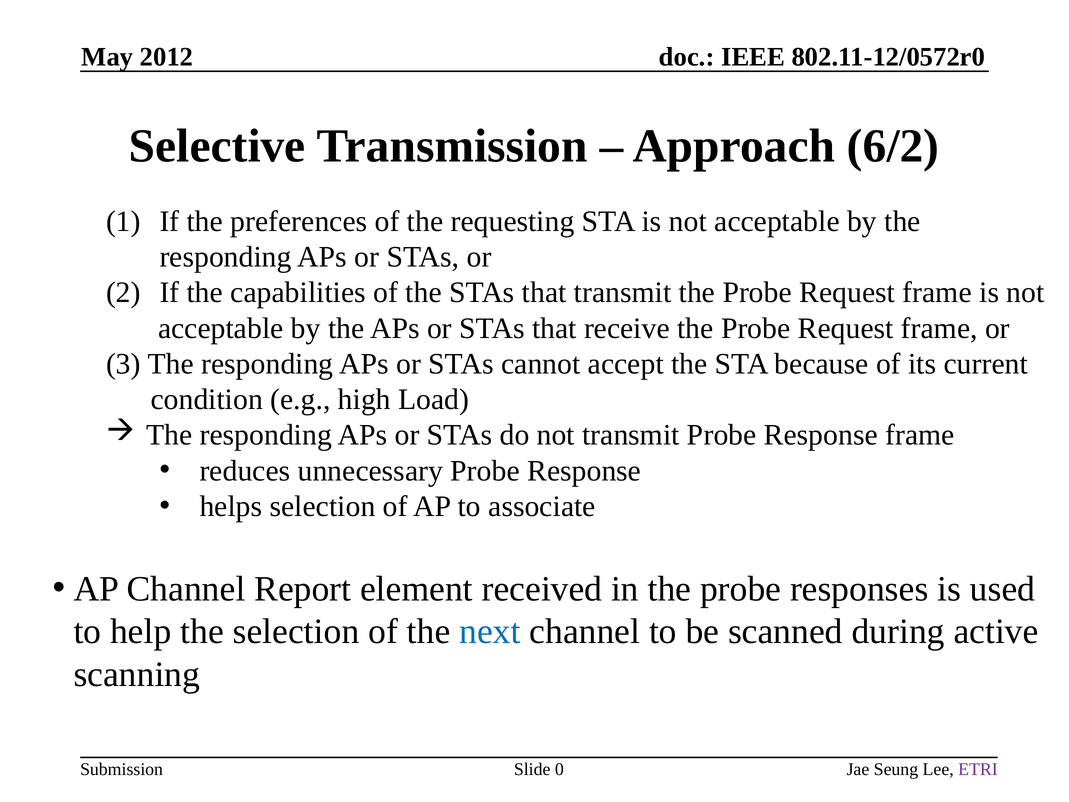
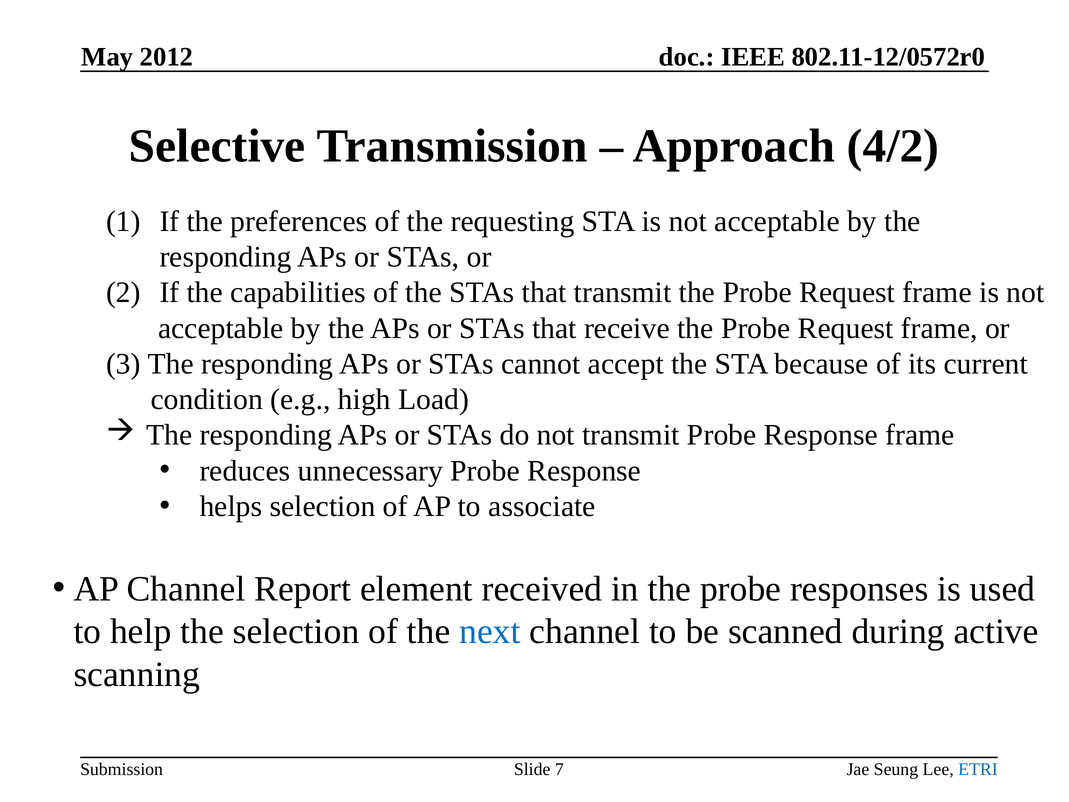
6/2: 6/2 -> 4/2
ETRI colour: purple -> blue
0: 0 -> 7
